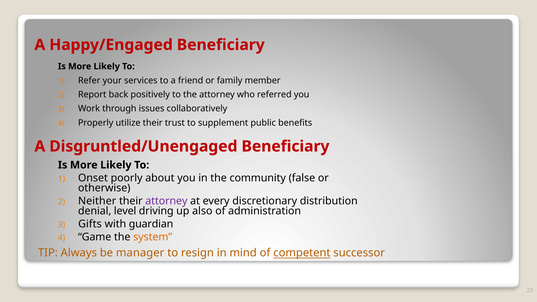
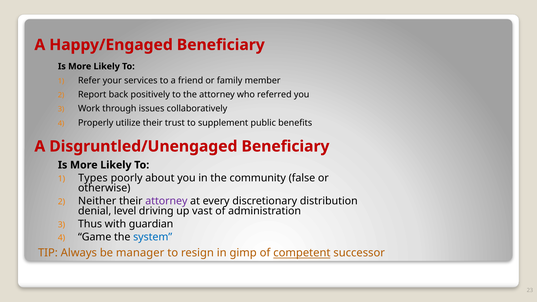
Onset: Onset -> Types
also: also -> vast
Gifts: Gifts -> Thus
system colour: orange -> blue
mind: mind -> gimp
